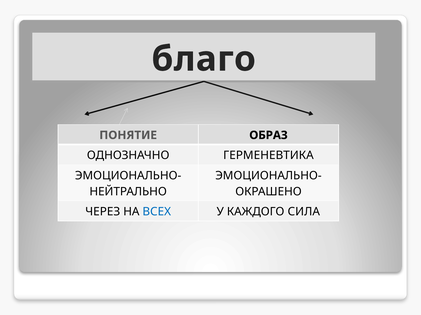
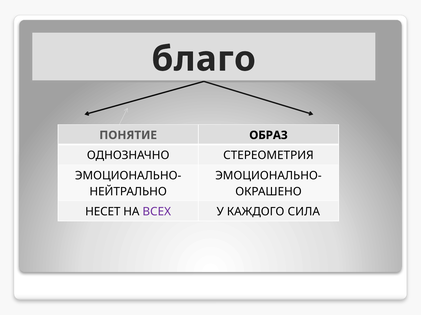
ГЕРМЕНЕВТИКА: ГЕРМЕНЕВТИКА -> СТЕРЕОМЕТРИЯ
ЧЕРЕЗ: ЧЕРЕЗ -> НЕСЕТ
ВСЕХ colour: blue -> purple
